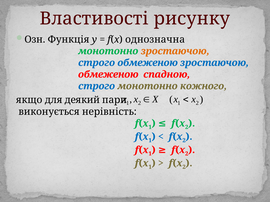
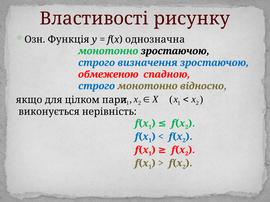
зростаючою at (175, 51) colour: orange -> black
строго обмеженою: обмеженою -> визначення
кожного: кожного -> відносно
деякий: деякий -> цілком
